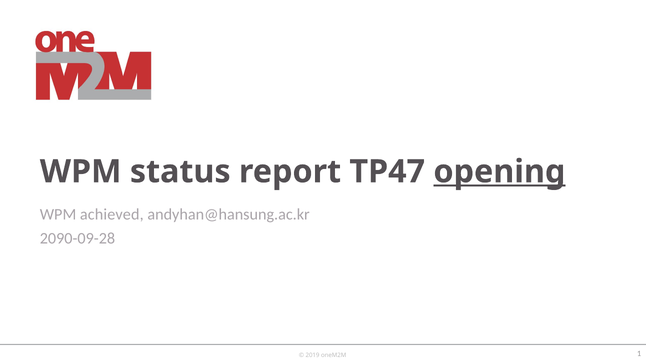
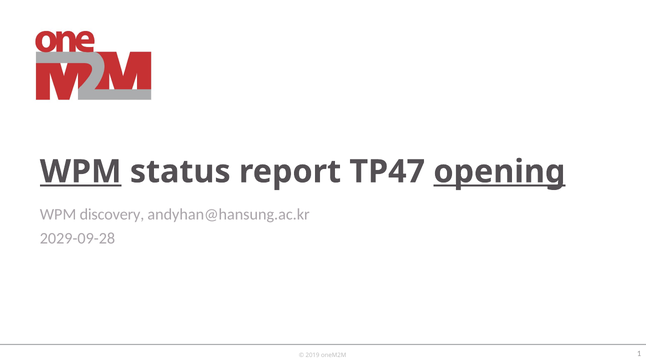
WPM at (81, 172) underline: none -> present
achieved: achieved -> discovery
2090-09-28: 2090-09-28 -> 2029-09-28
